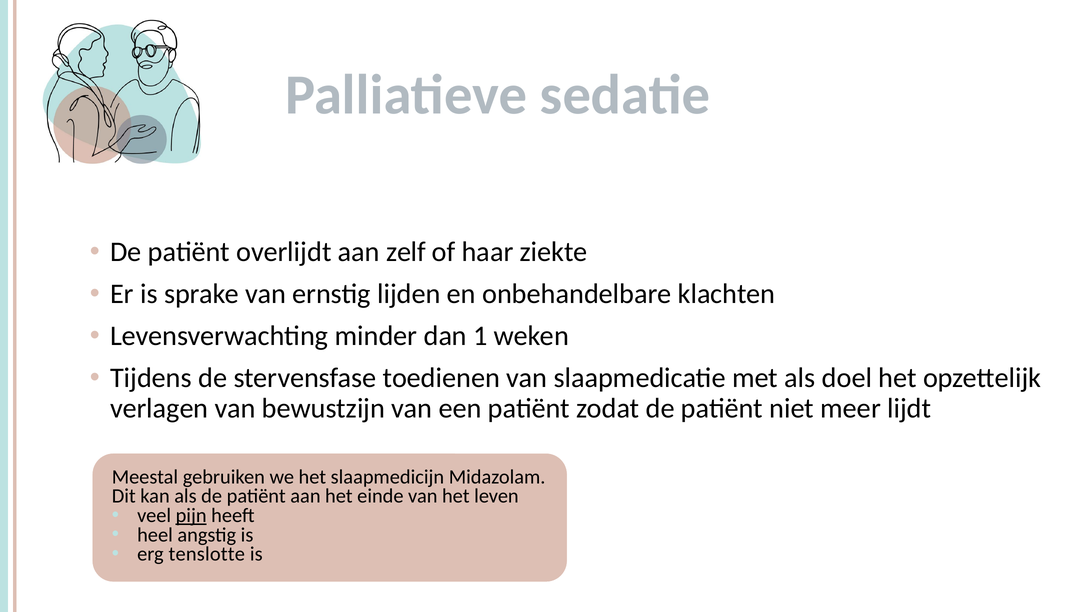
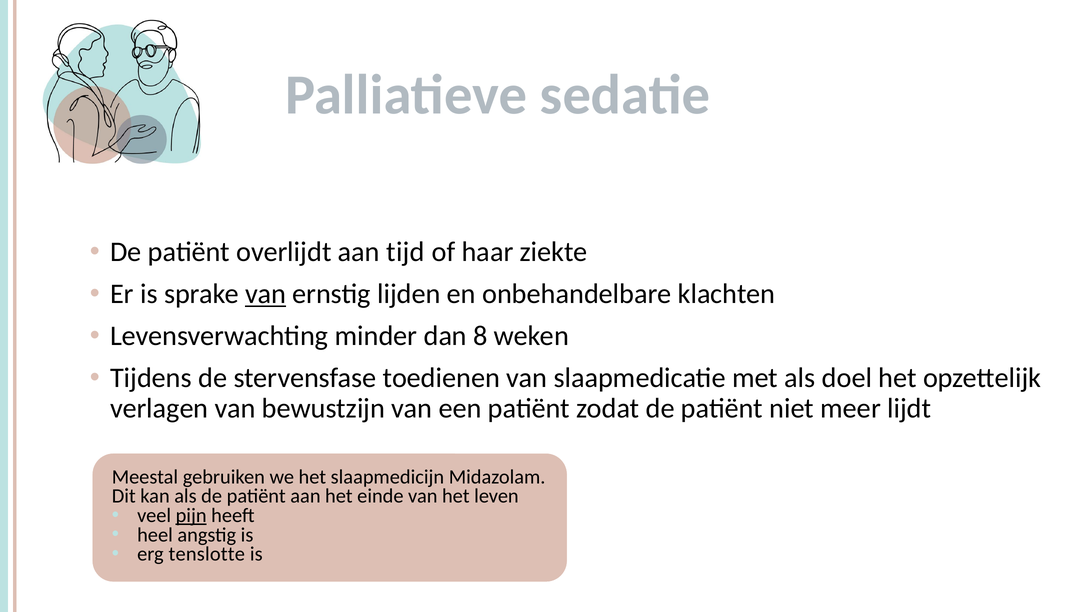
zelf: zelf -> tijd
van at (266, 294) underline: none -> present
1: 1 -> 8
